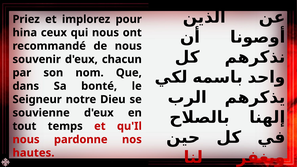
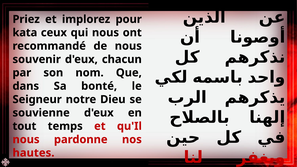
hina: hina -> kata
